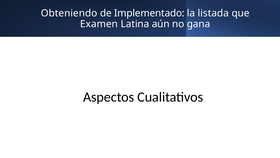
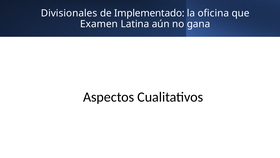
Obteniendo: Obteniendo -> Divisionales
listada: listada -> oficina
